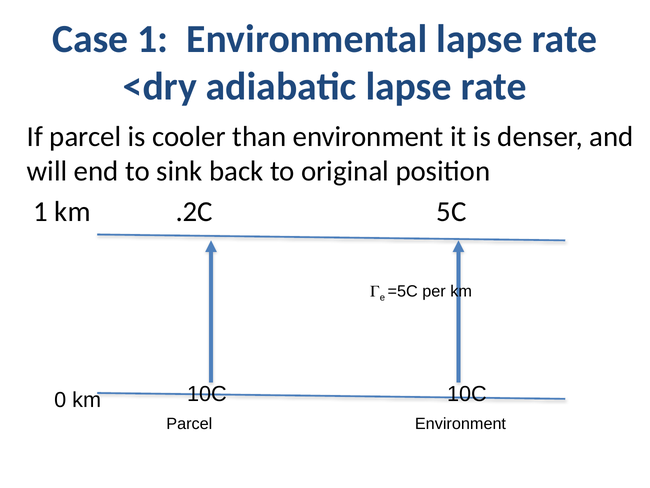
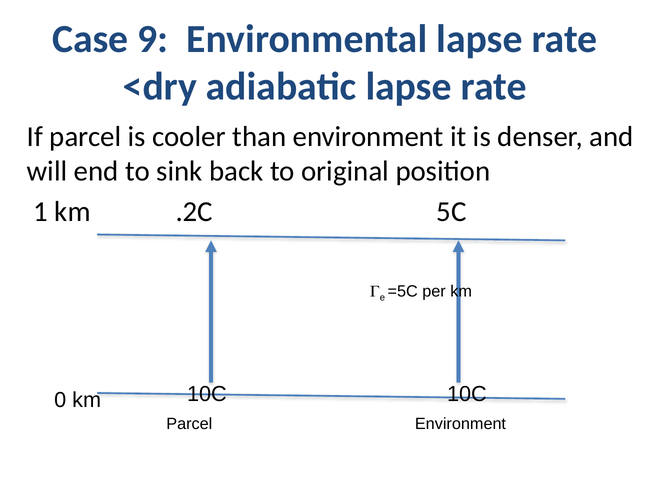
Case 1: 1 -> 9
